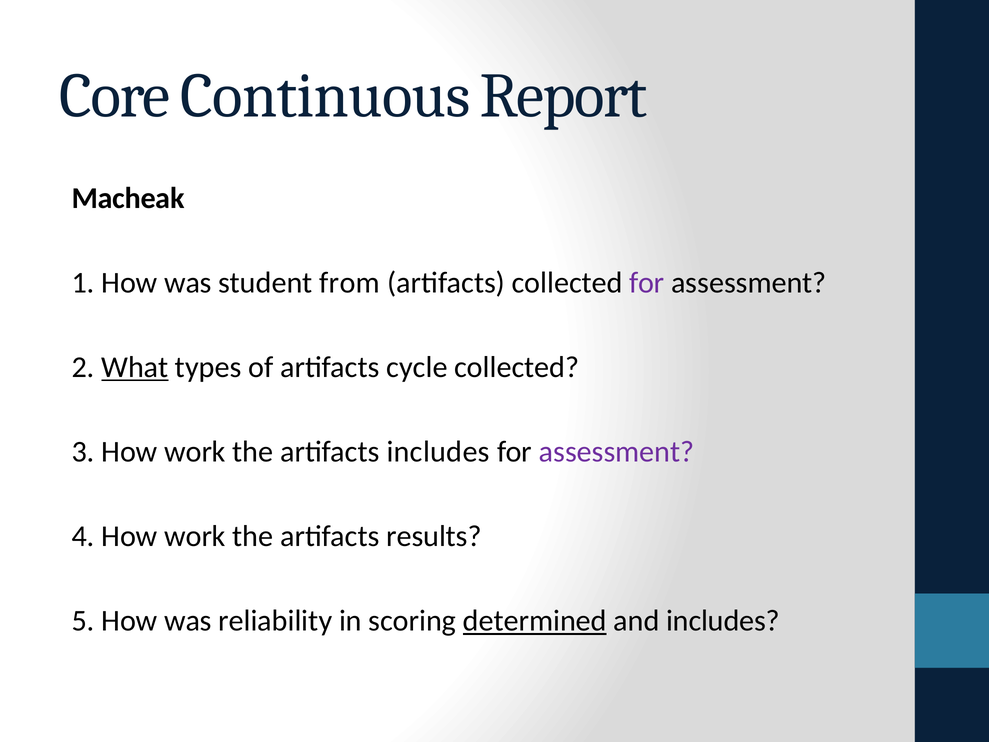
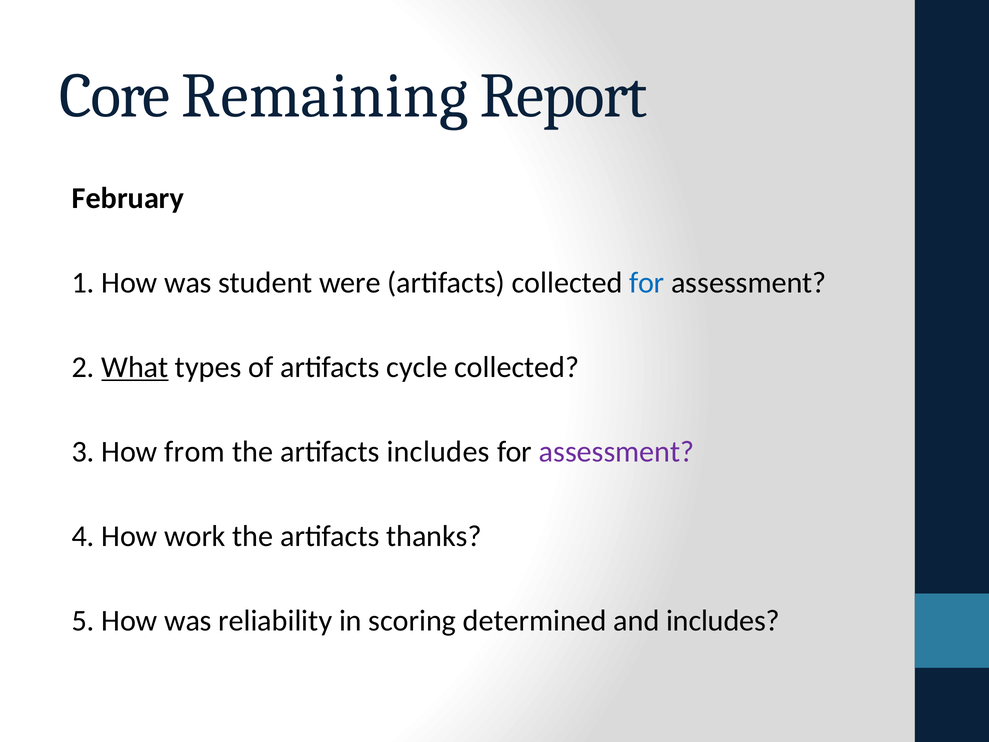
Continuous: Continuous -> Remaining
Macheak: Macheak -> February
from: from -> were
for at (647, 283) colour: purple -> blue
3 How work: work -> from
results: results -> thanks
determined underline: present -> none
